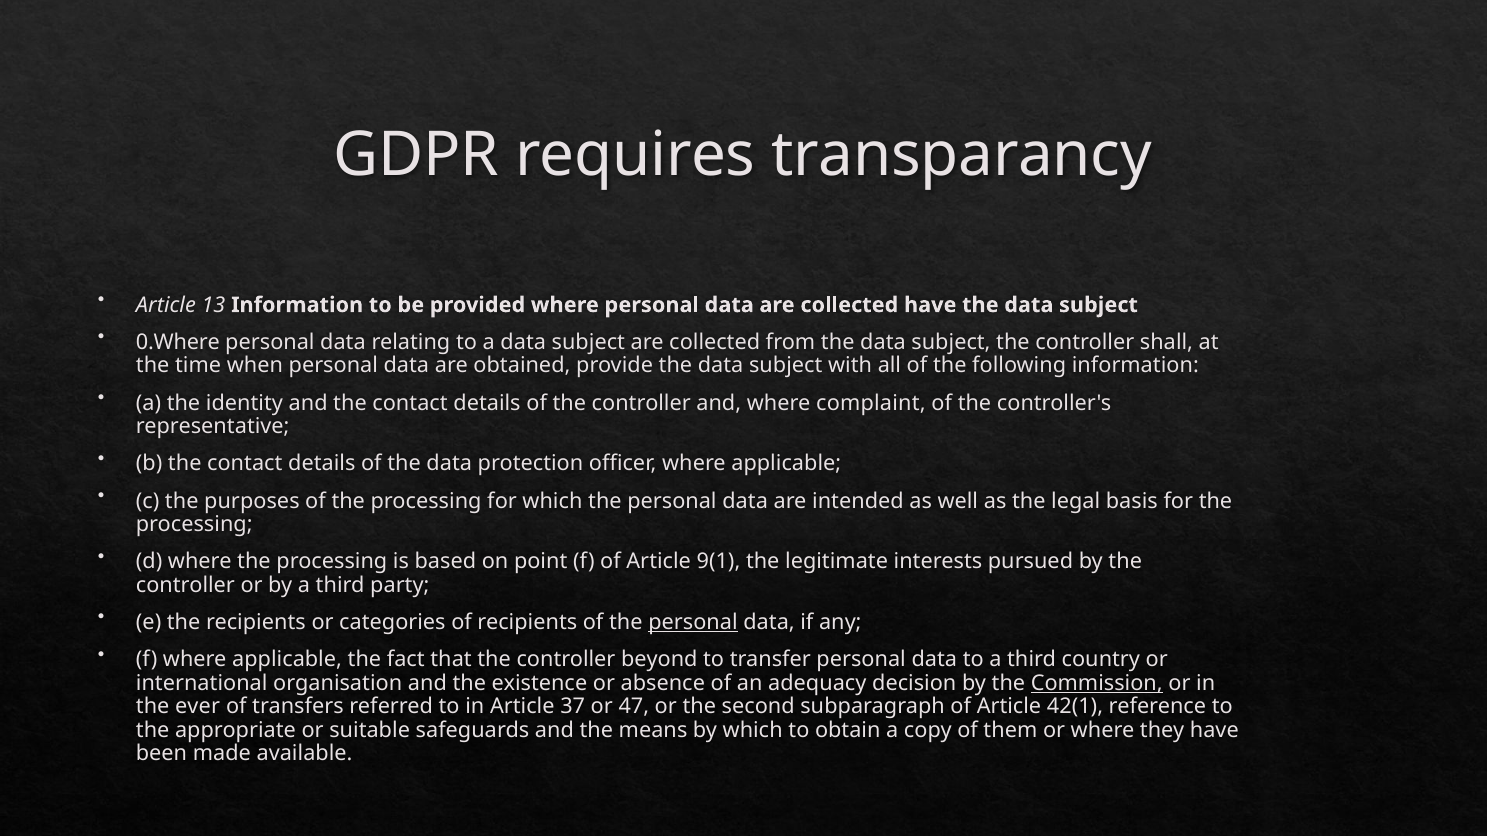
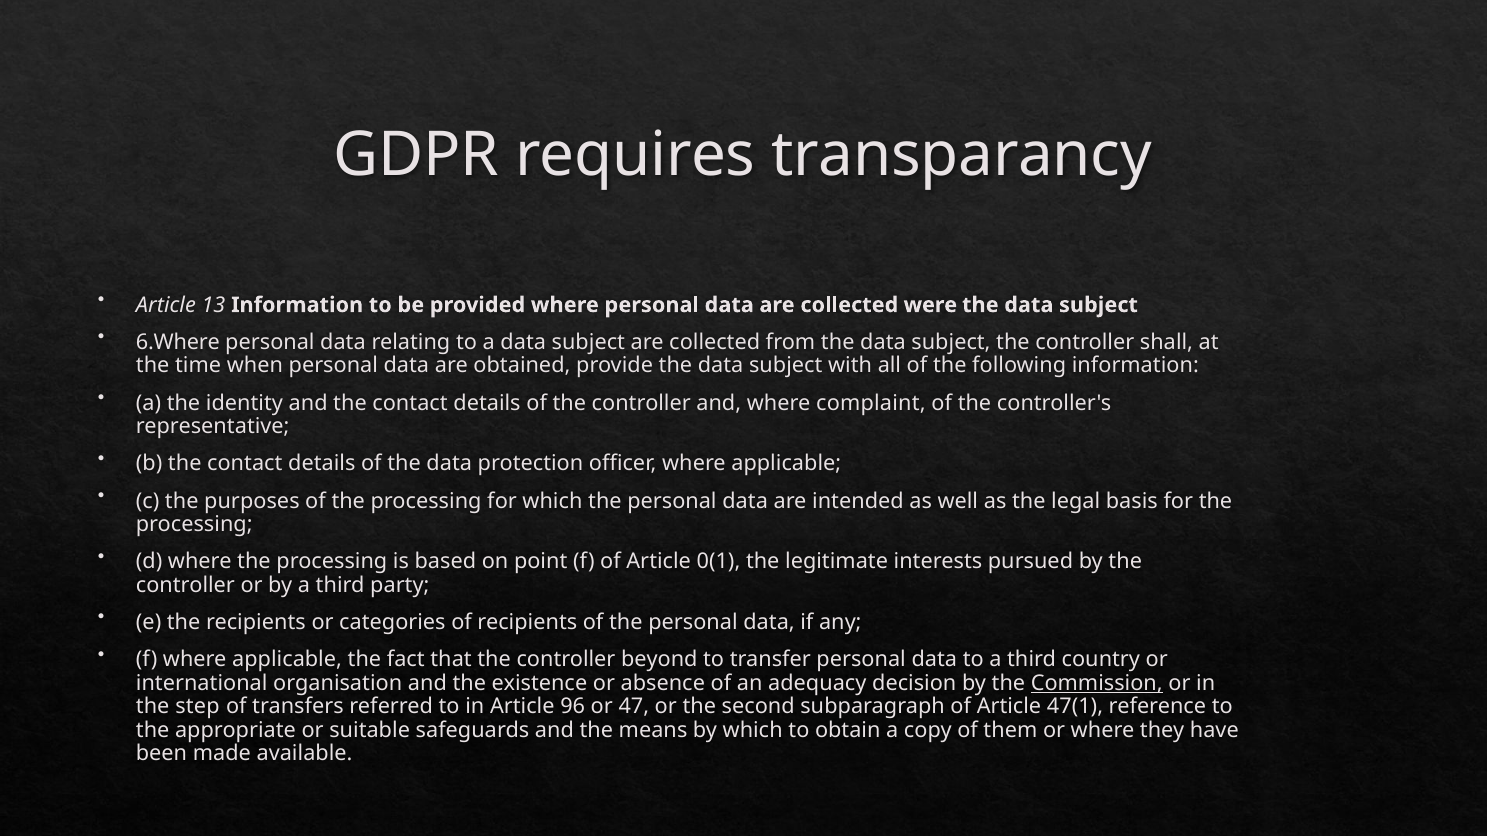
collected have: have -> were
0.Where: 0.Where -> 6.Where
9(1: 9(1 -> 0(1
personal at (693, 623) underline: present -> none
ever: ever -> step
37: 37 -> 96
42(1: 42(1 -> 47(1
